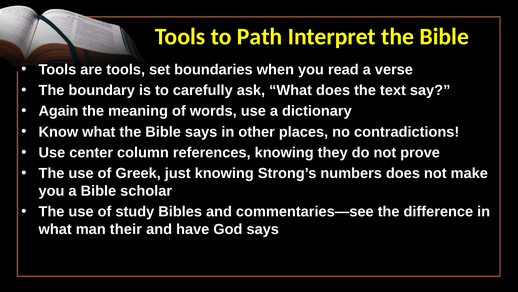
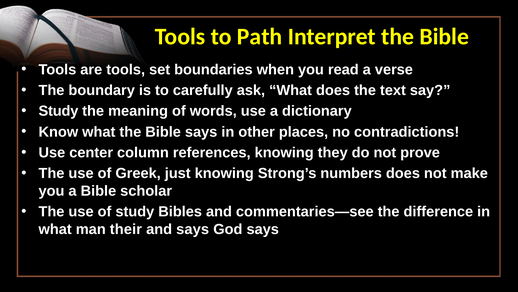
Again at (58, 111): Again -> Study
and have: have -> says
